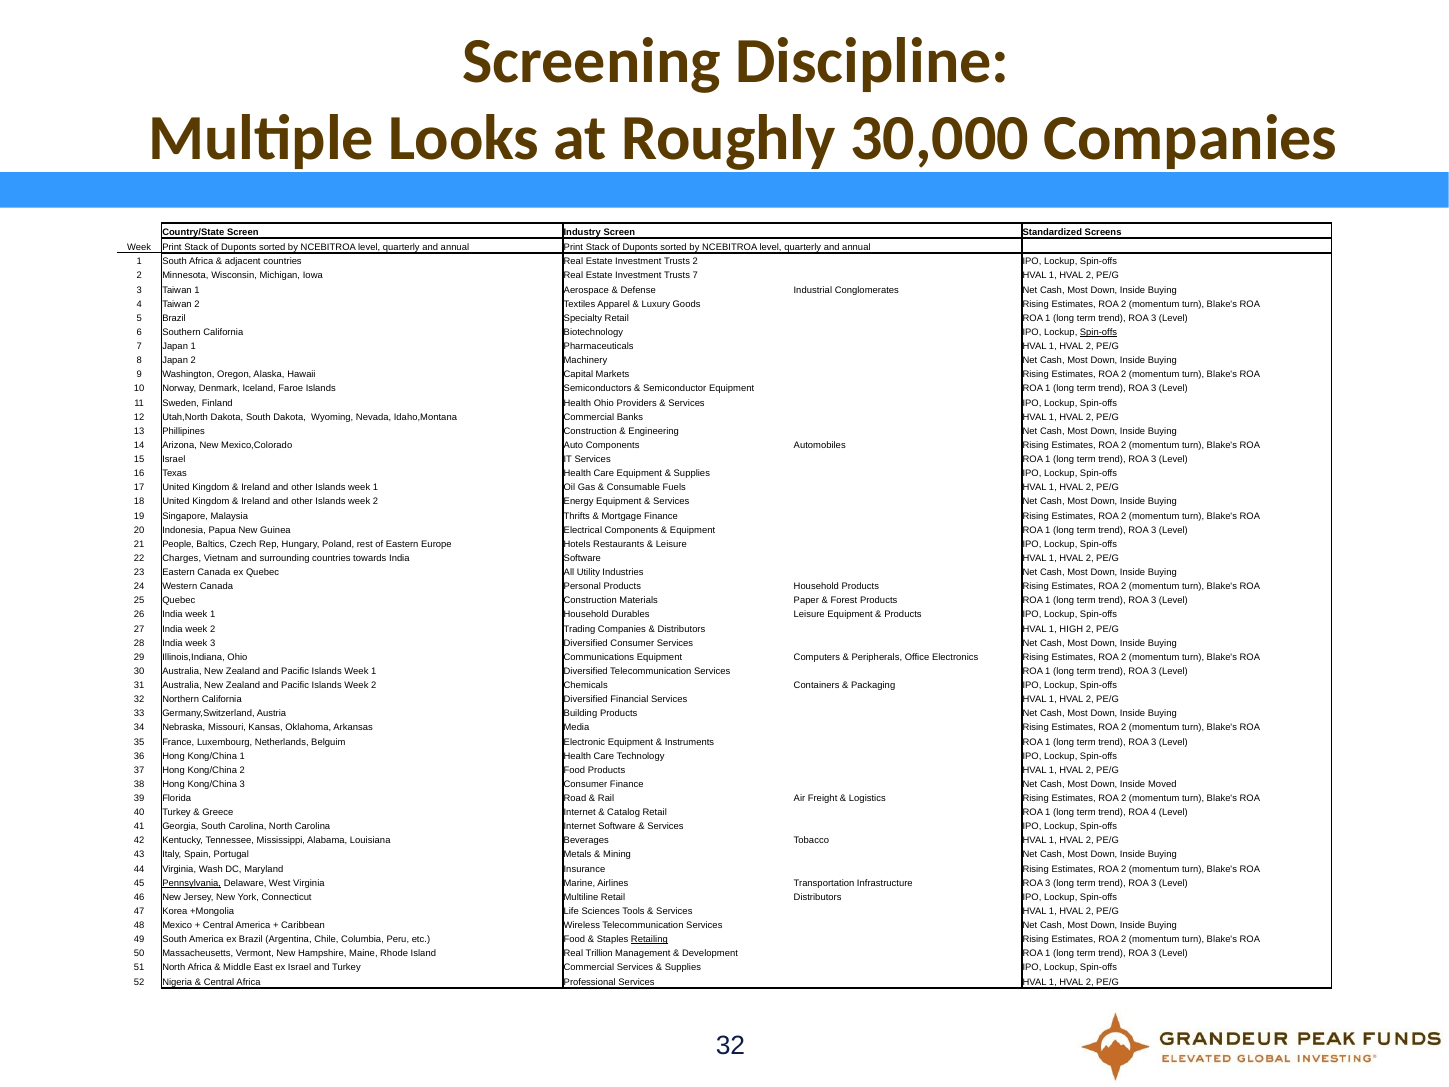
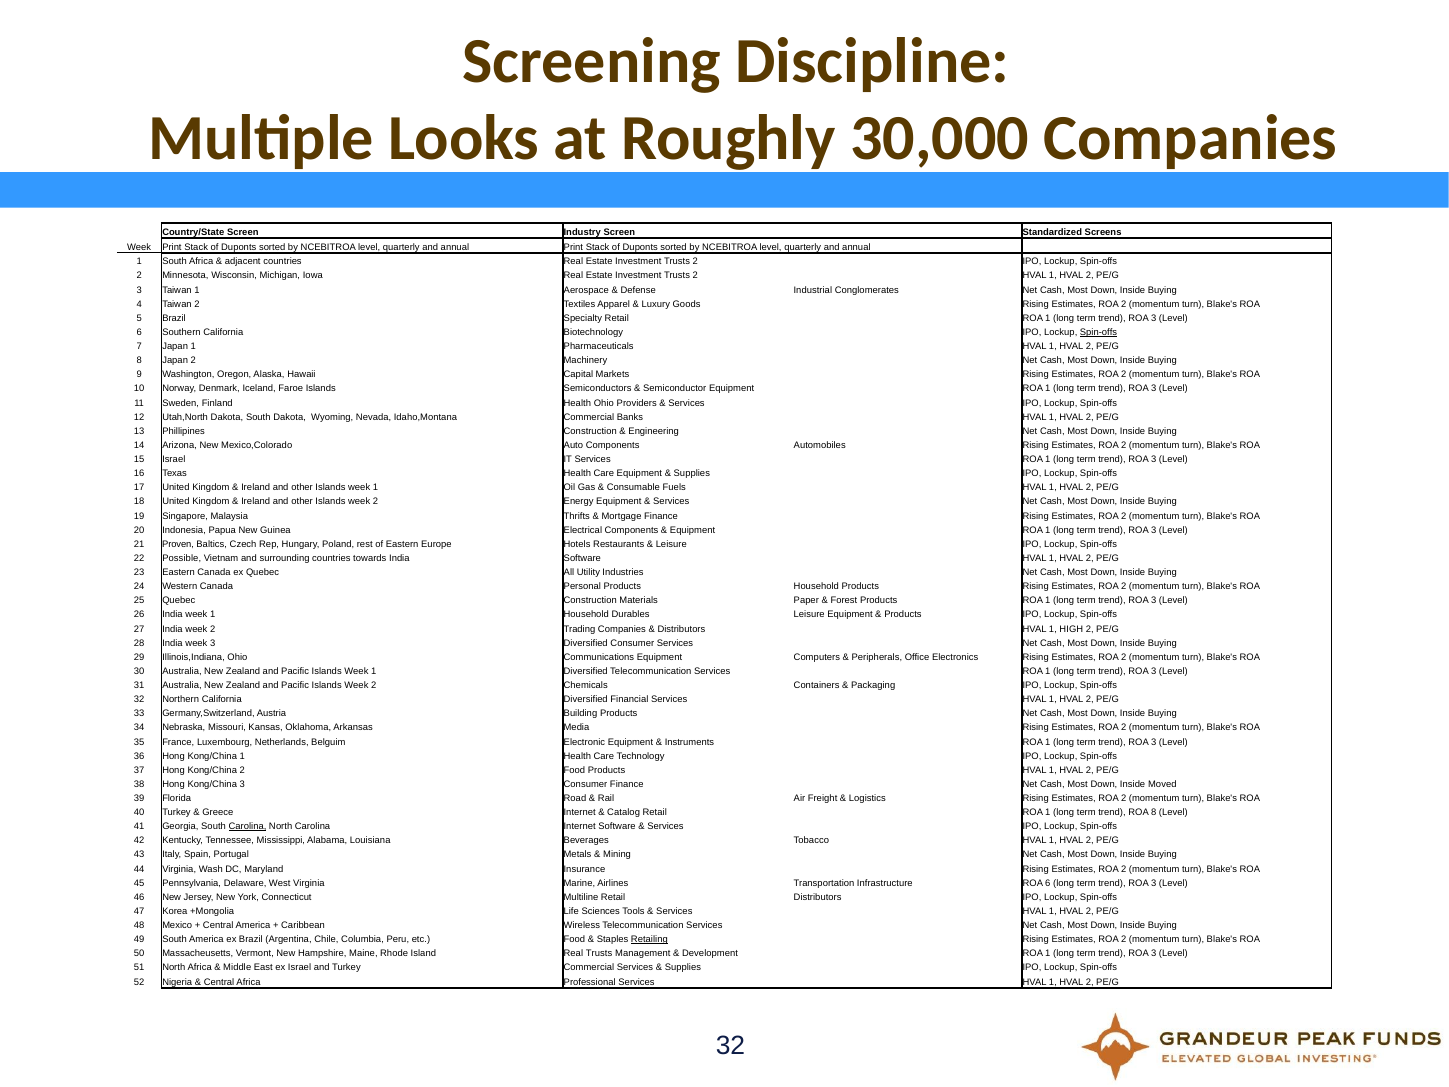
7 at (695, 276): 7 -> 2
People: People -> Proven
Charges: Charges -> Possible
ROA 4: 4 -> 8
Carolina at (248, 826) underline: none -> present
Pennsylvania underline: present -> none
Infrastructure ROA 3: 3 -> 6
Real Trillion: Trillion -> Trusts
